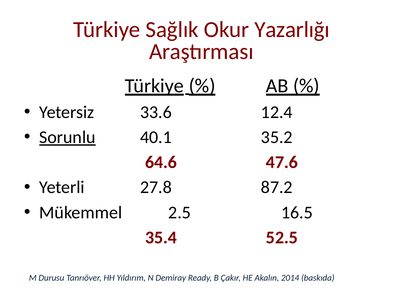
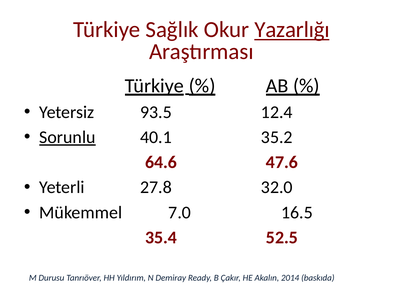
Yazarlığı underline: none -> present
33.6: 33.6 -> 93.5
87.2: 87.2 -> 32.0
2.5: 2.5 -> 7.0
